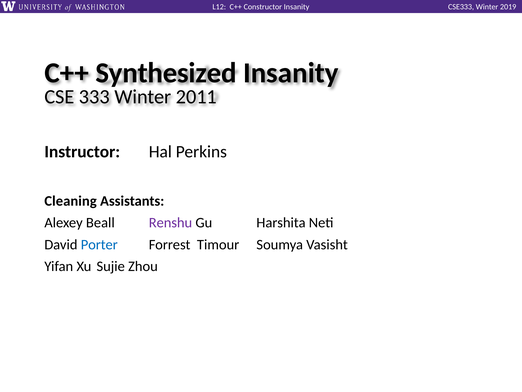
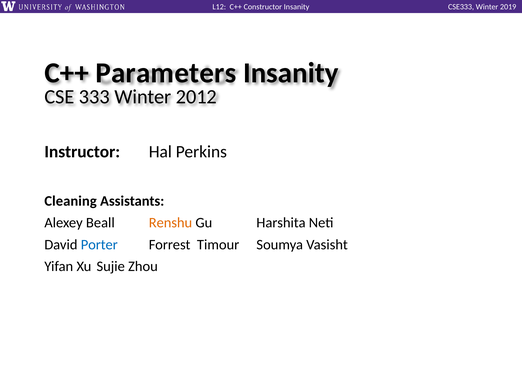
Synthesized: Synthesized -> Parameters
2011: 2011 -> 2012
Renshu colour: purple -> orange
